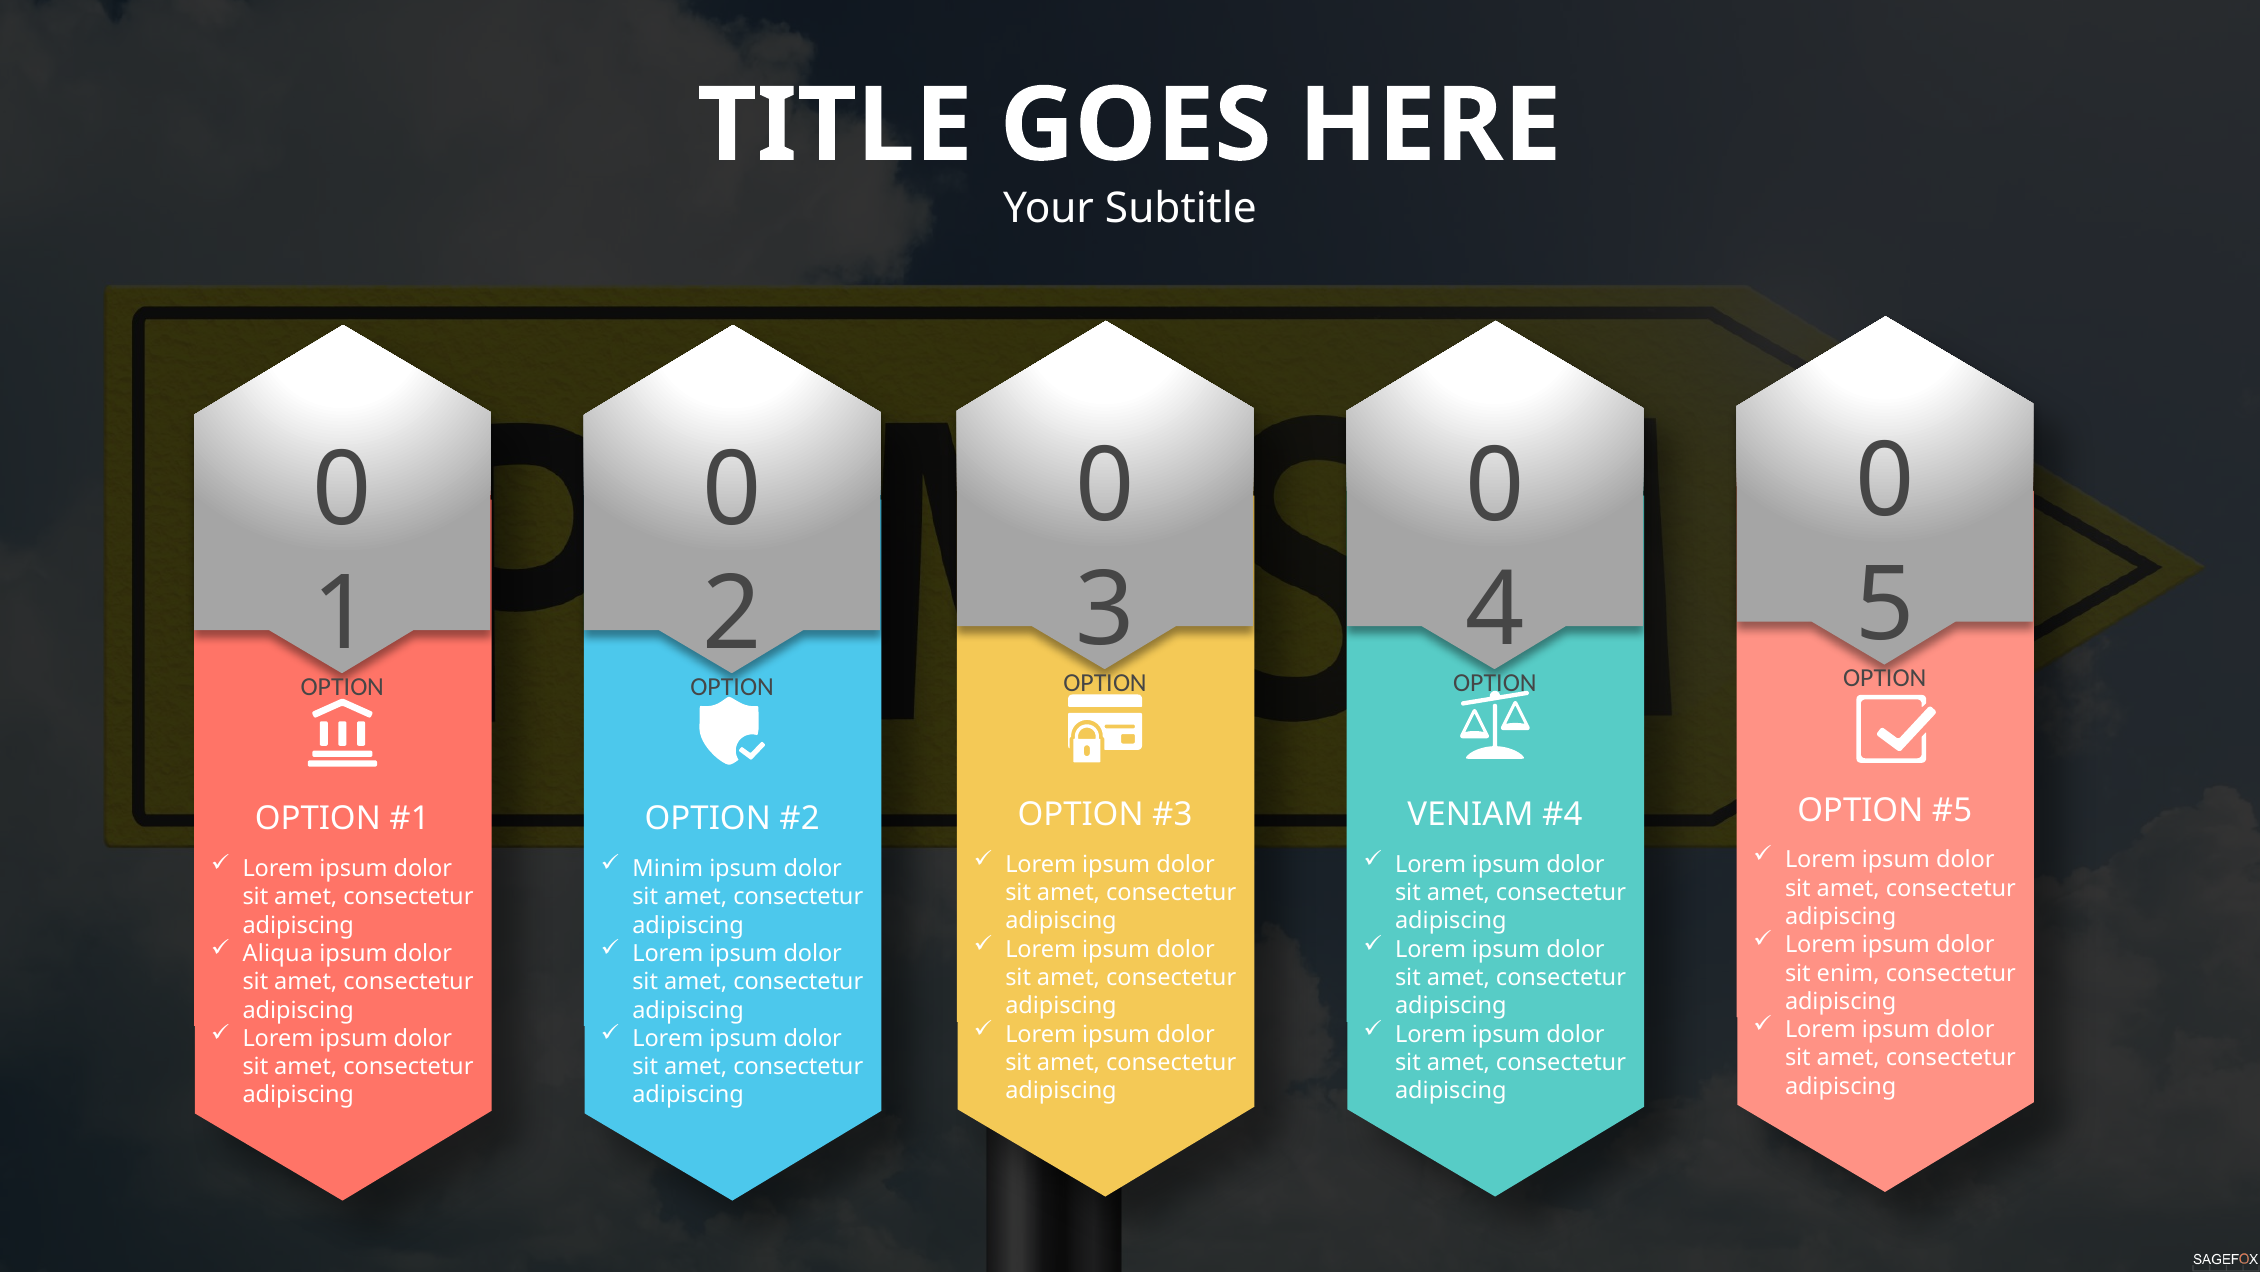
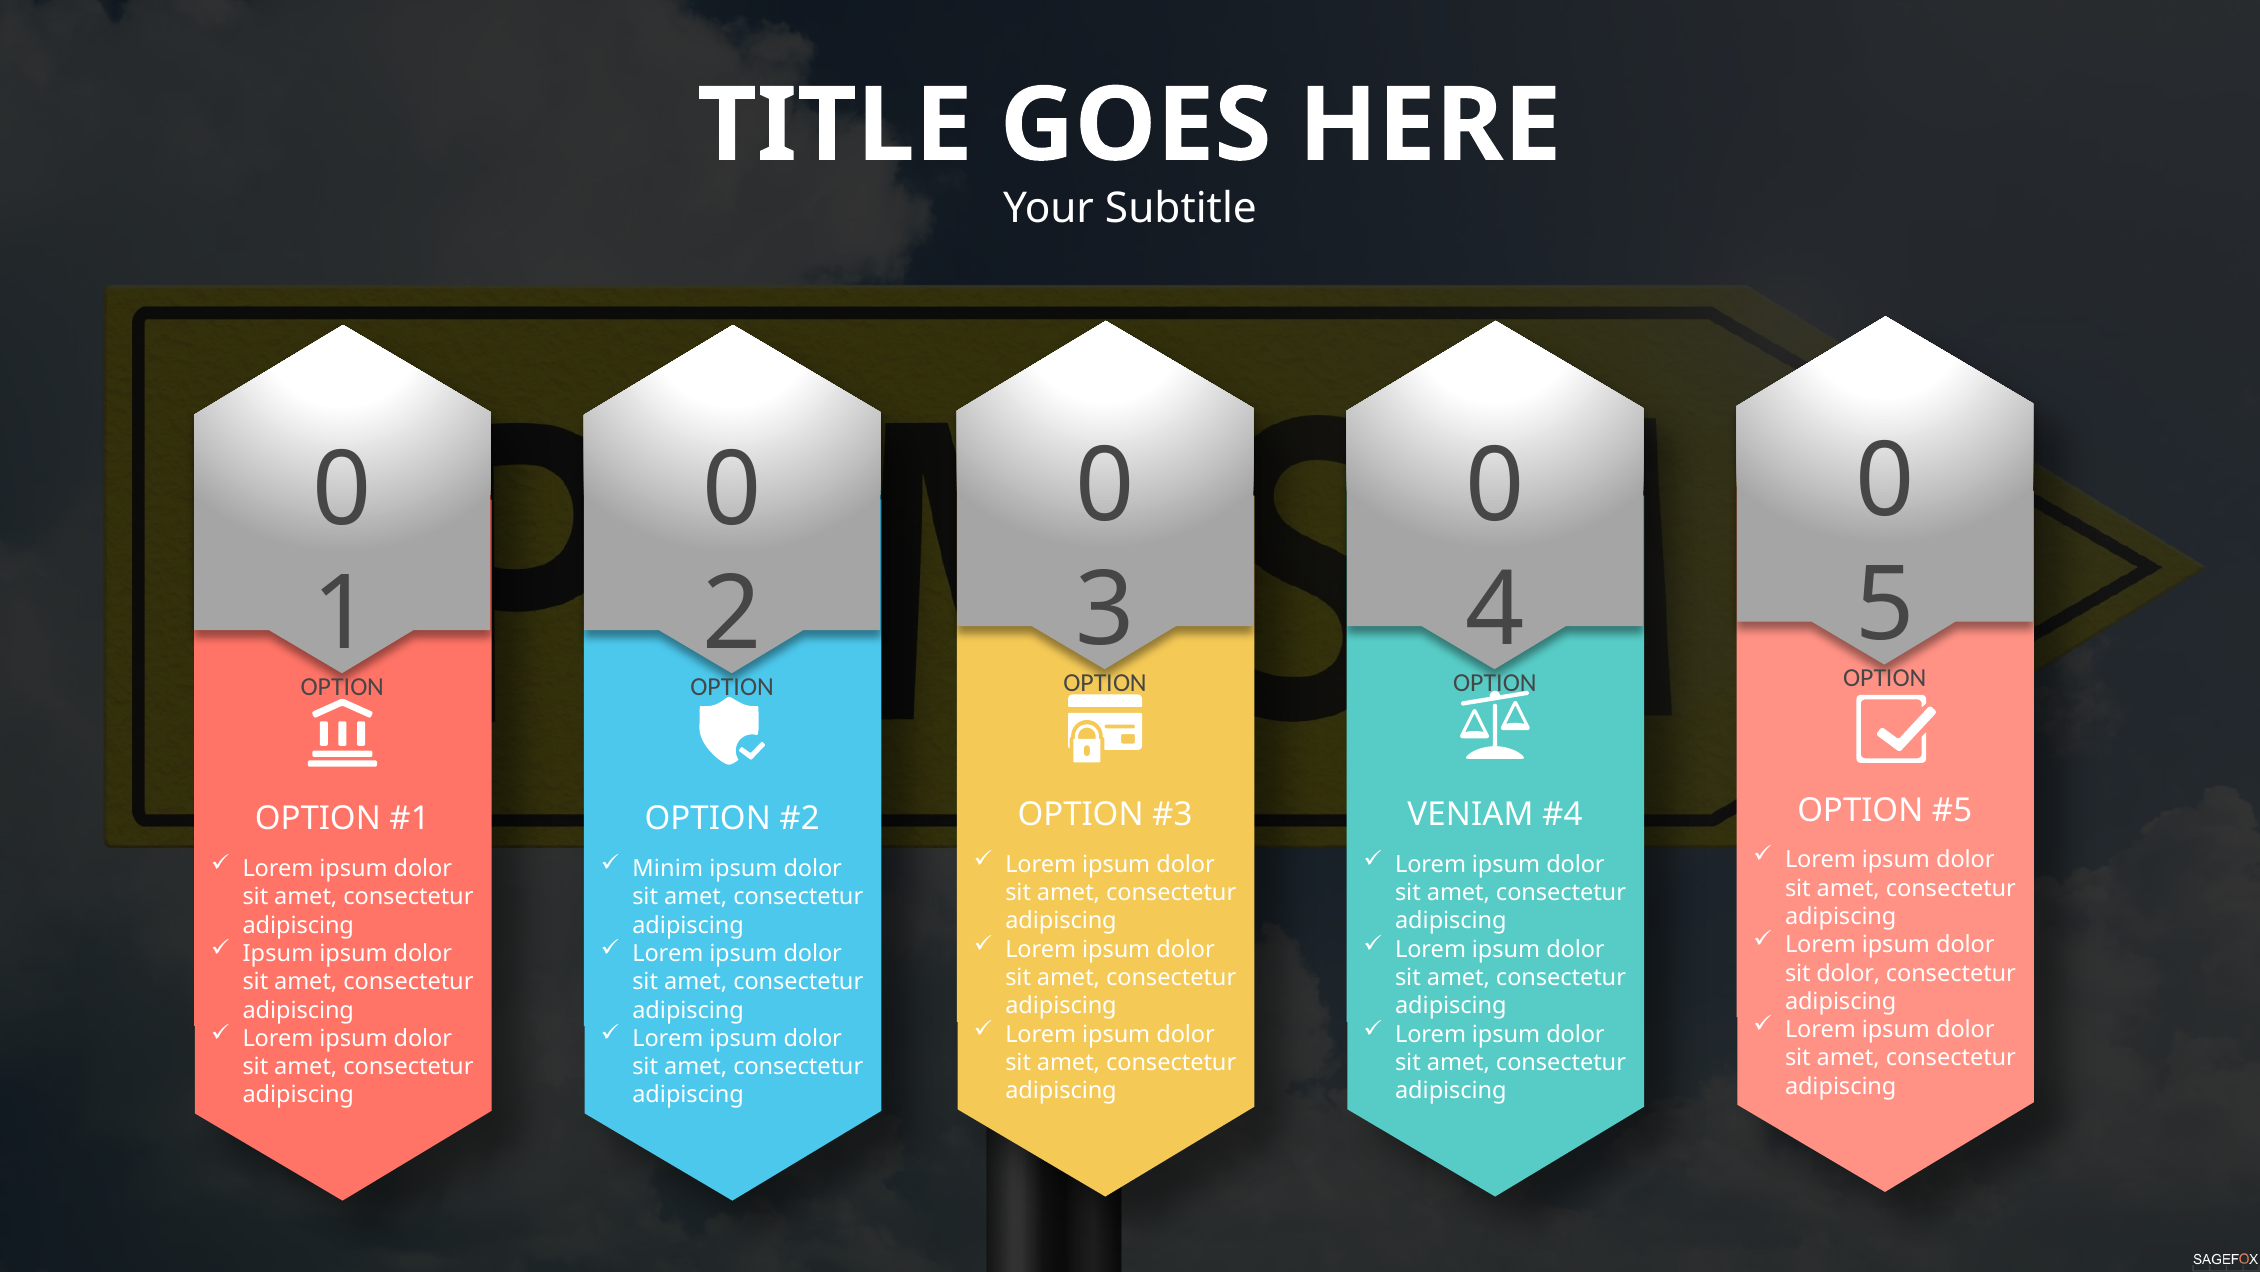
Aliqua at (278, 953): Aliqua -> Ipsum
sit enim: enim -> dolor
